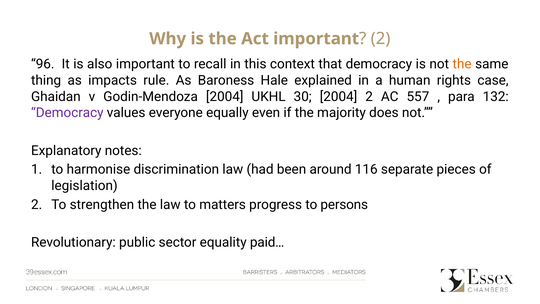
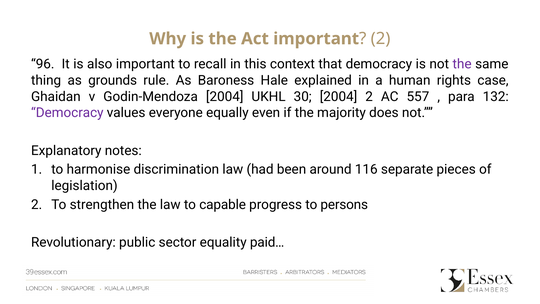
the at (462, 64) colour: orange -> purple
impacts: impacts -> grounds
matters: matters -> capable
